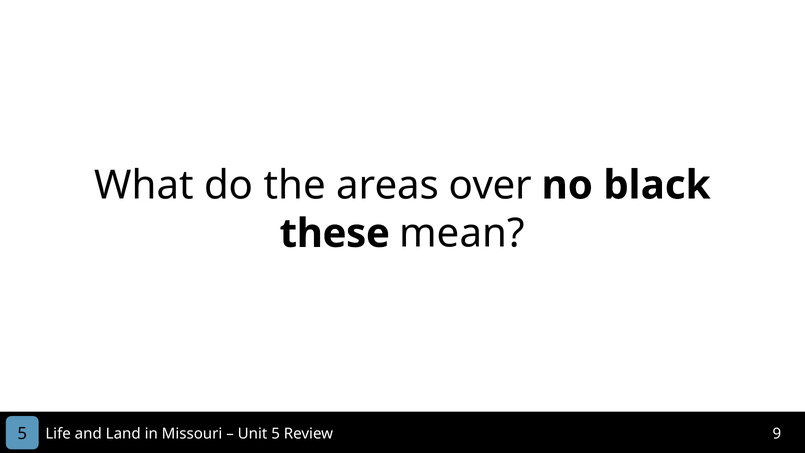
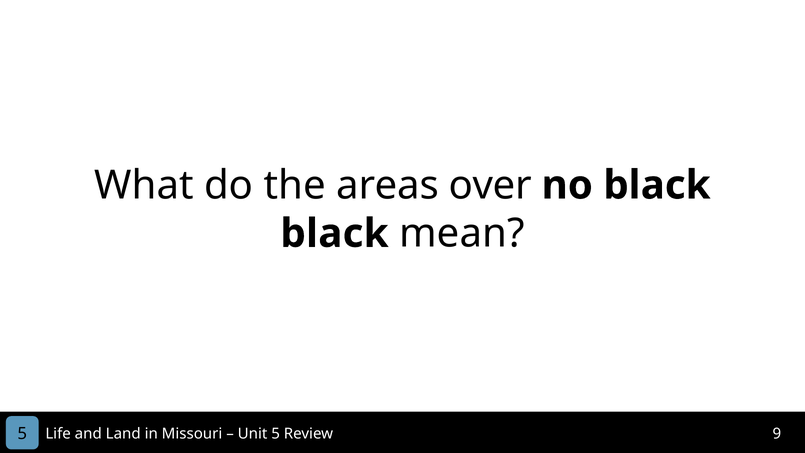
these at (335, 233): these -> black
